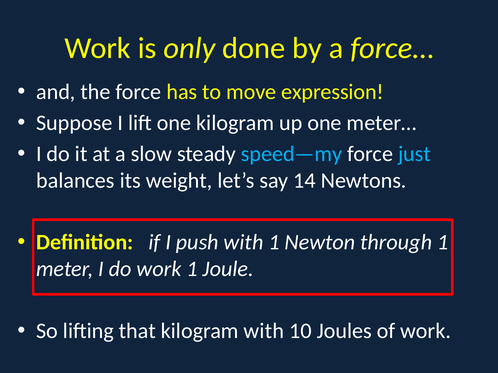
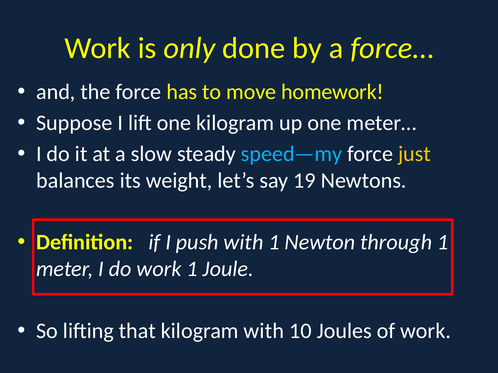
expression: expression -> homework
just colour: light blue -> yellow
14: 14 -> 19
